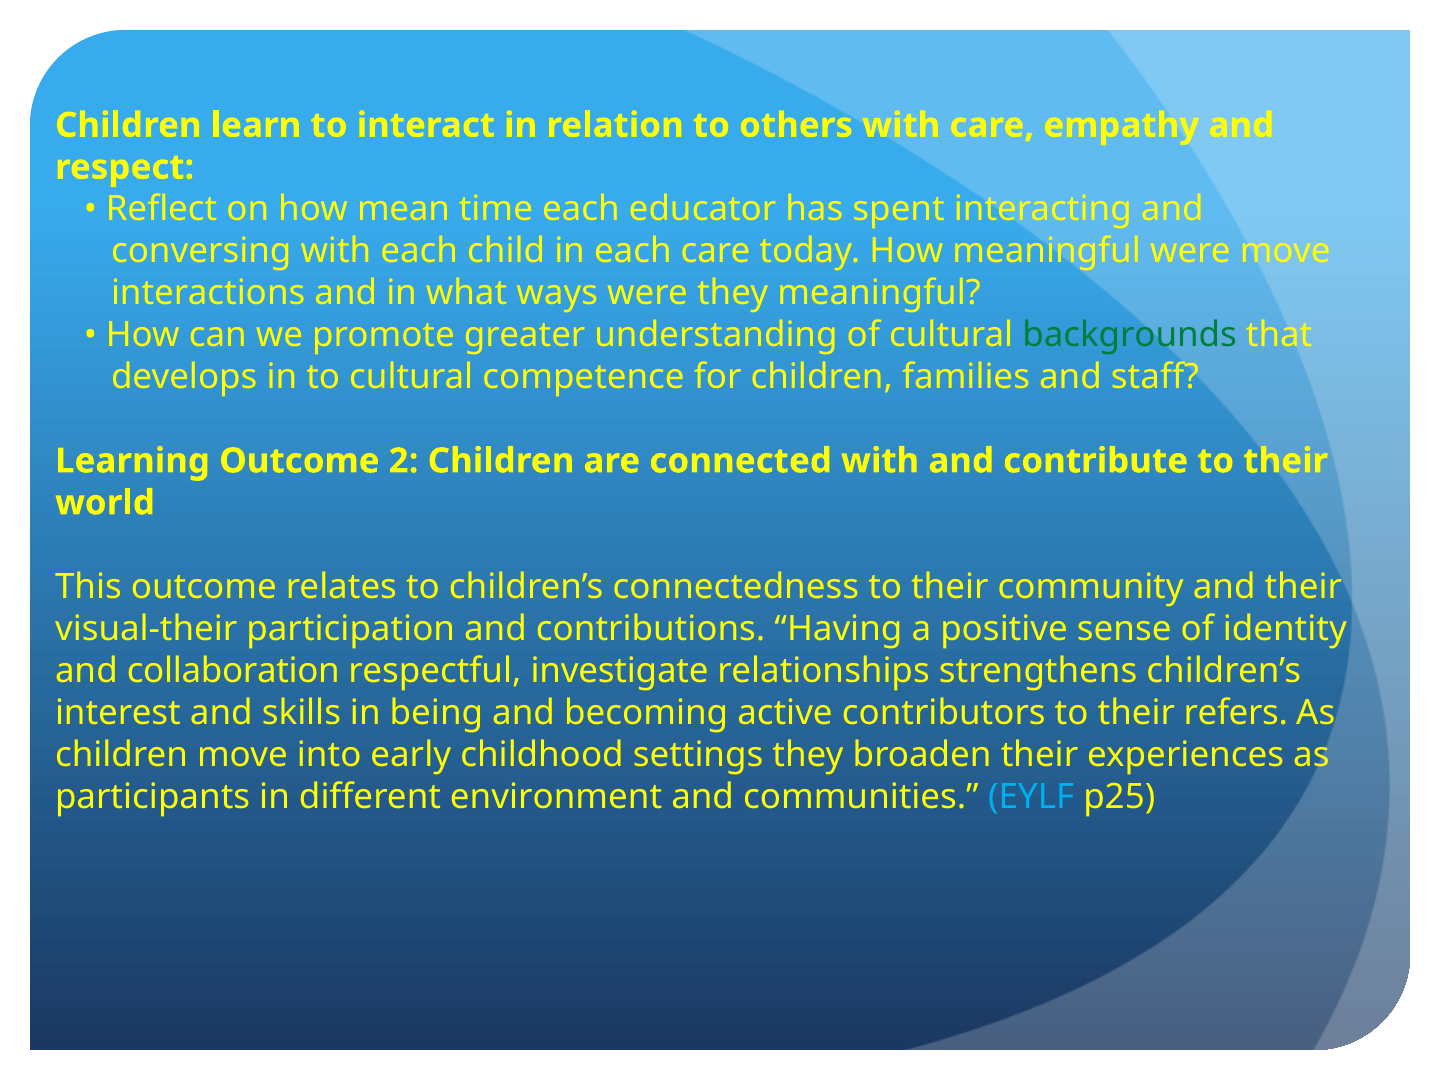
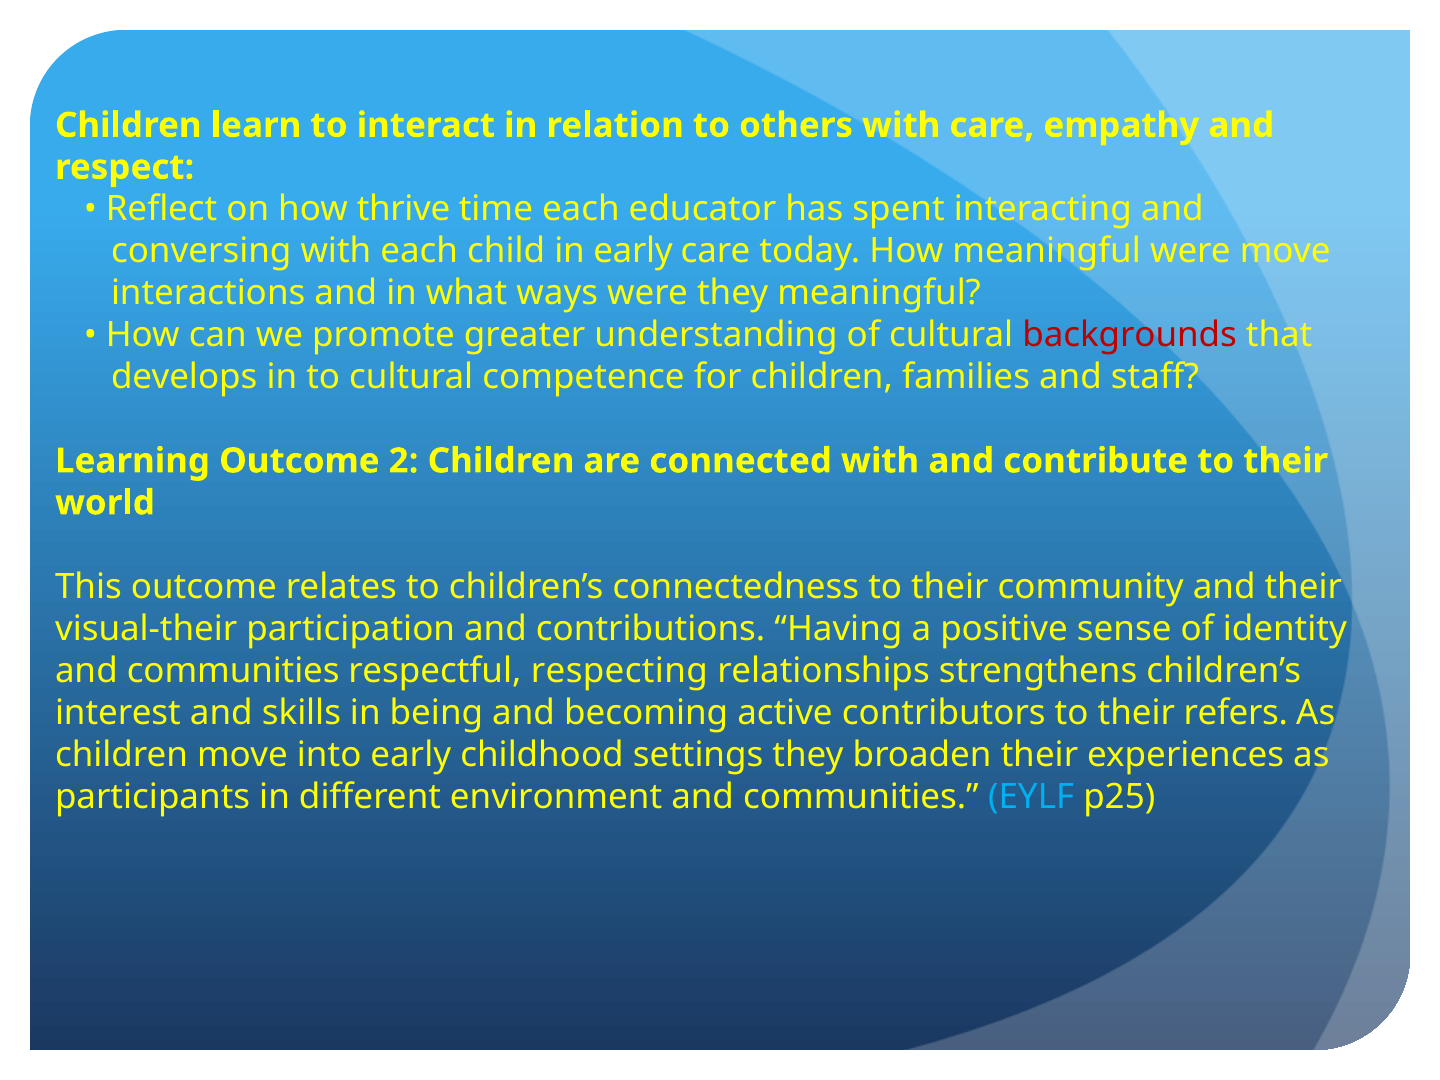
mean: mean -> thrive
in each: each -> early
backgrounds colour: green -> red
collaboration at (233, 671): collaboration -> communities
investigate: investigate -> respecting
